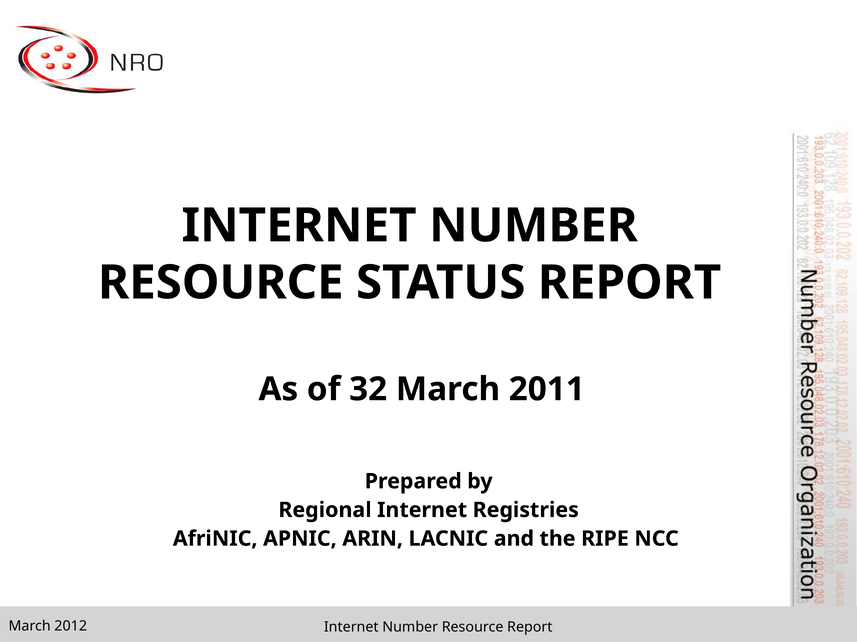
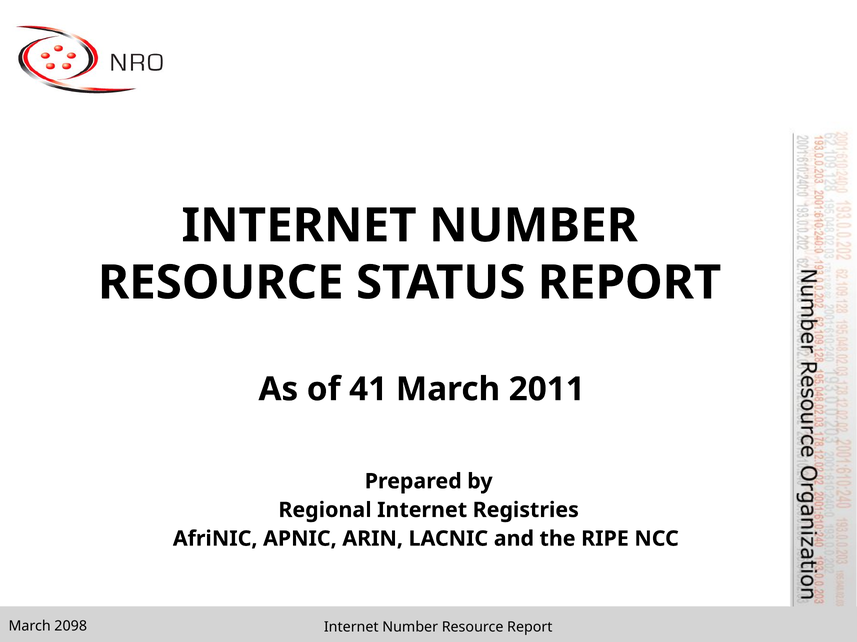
32: 32 -> 41
2012: 2012 -> 2098
